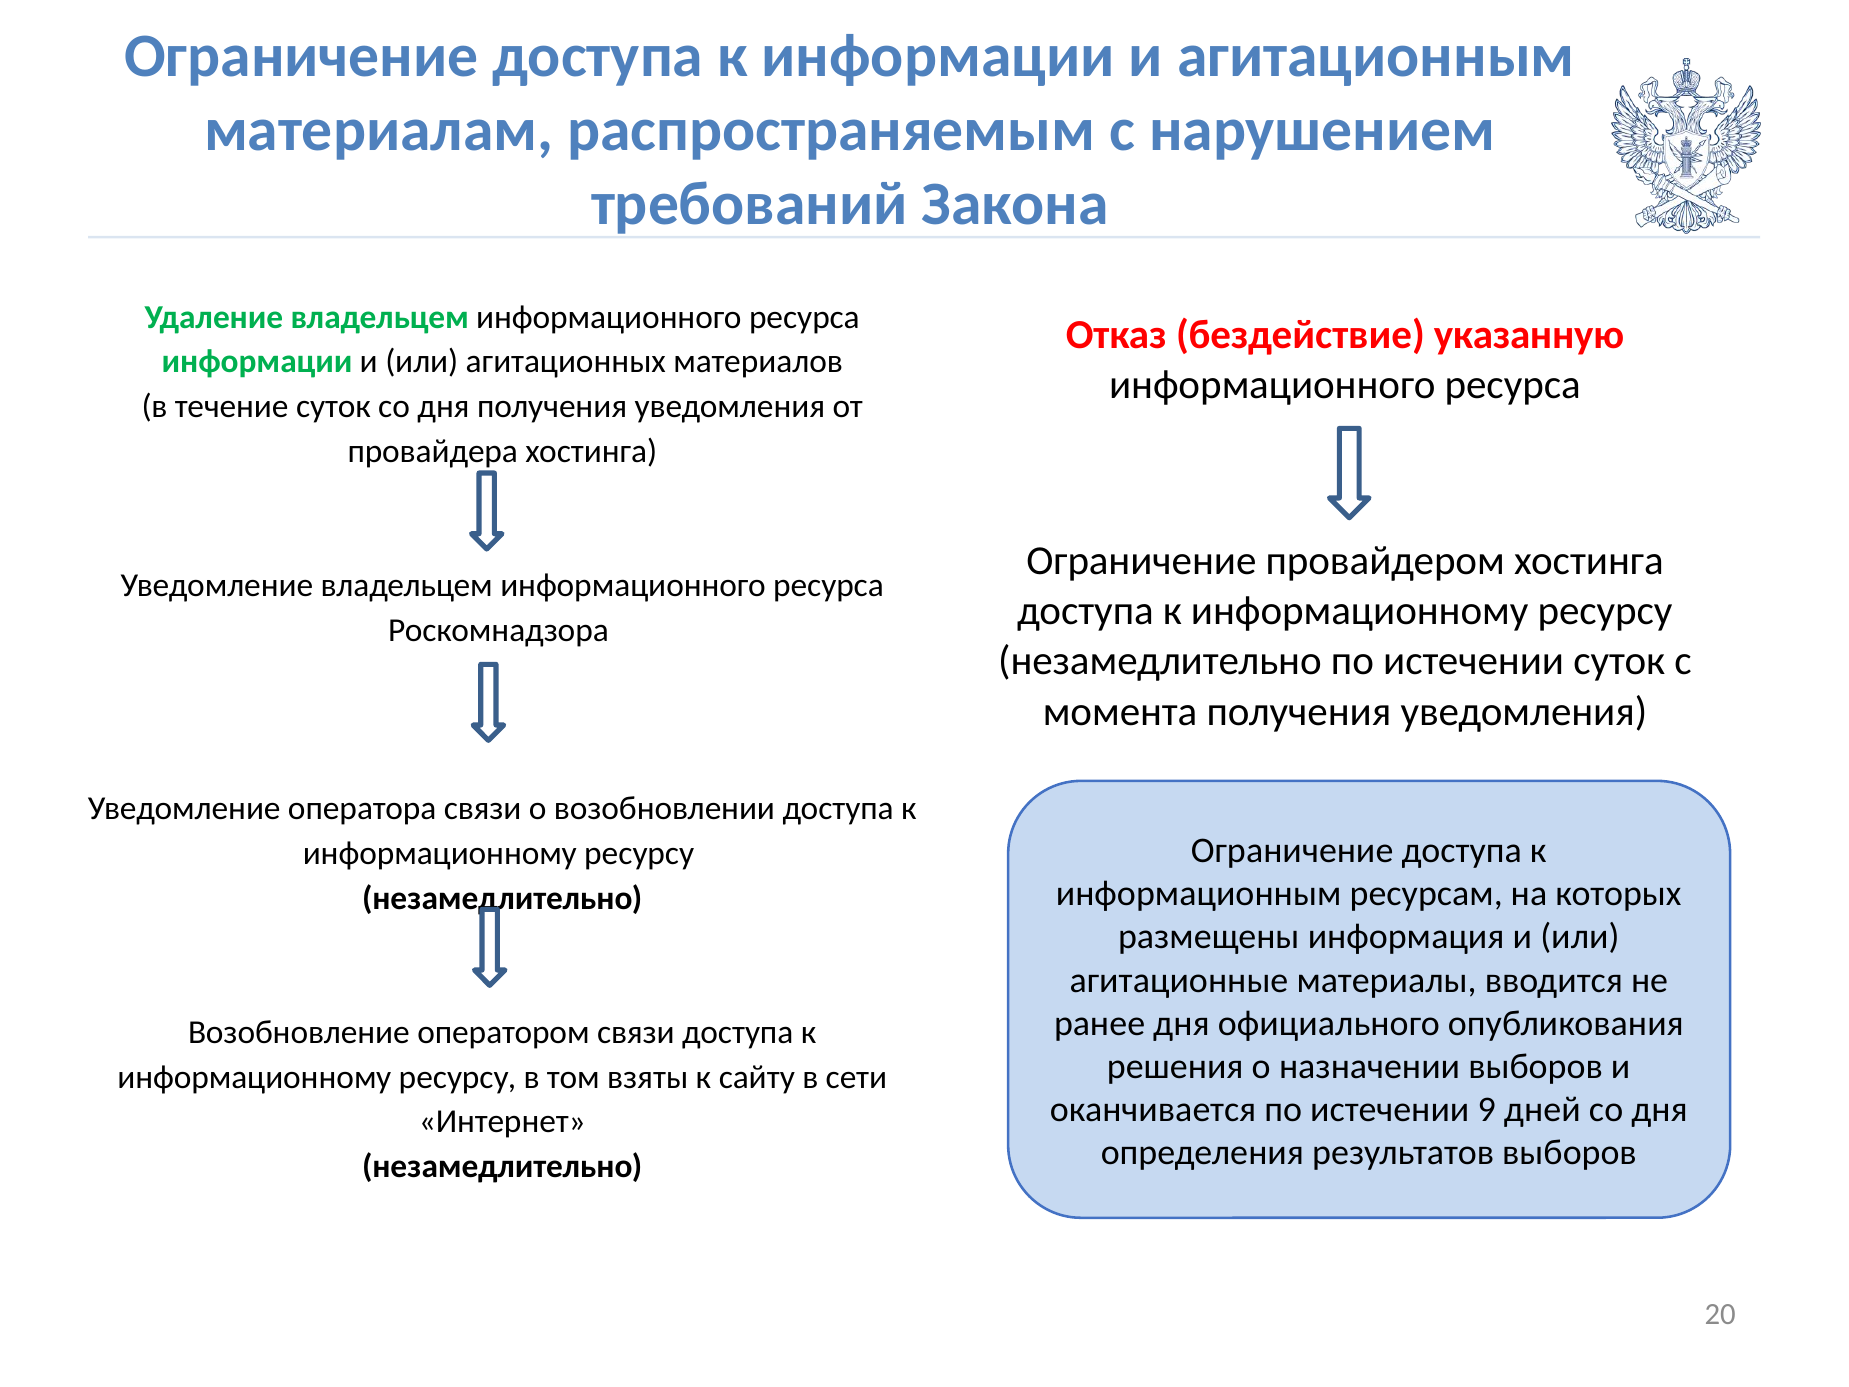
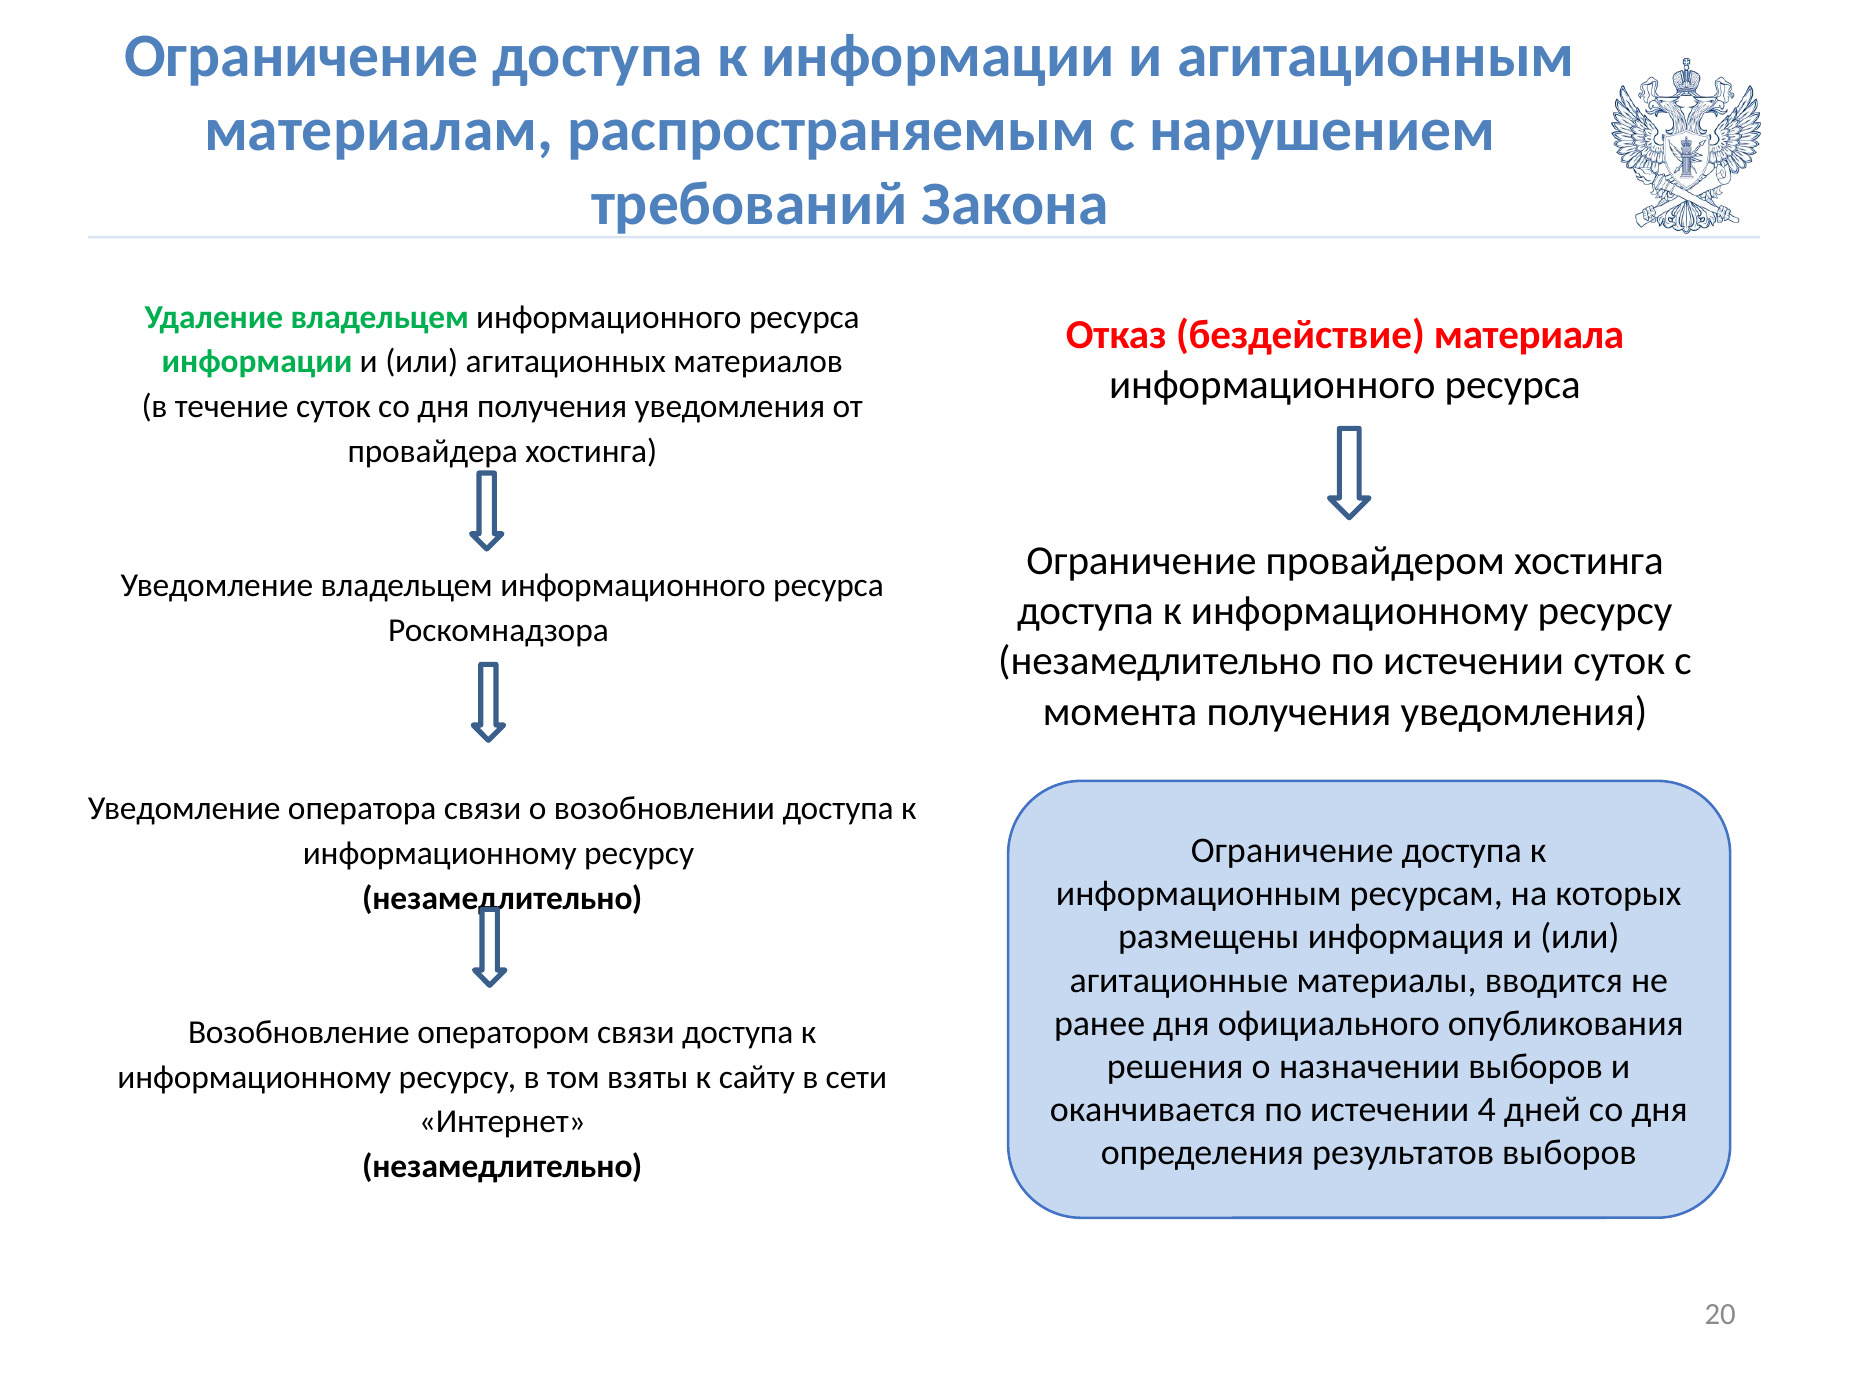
указанную: указанную -> материала
истечении 9: 9 -> 4
